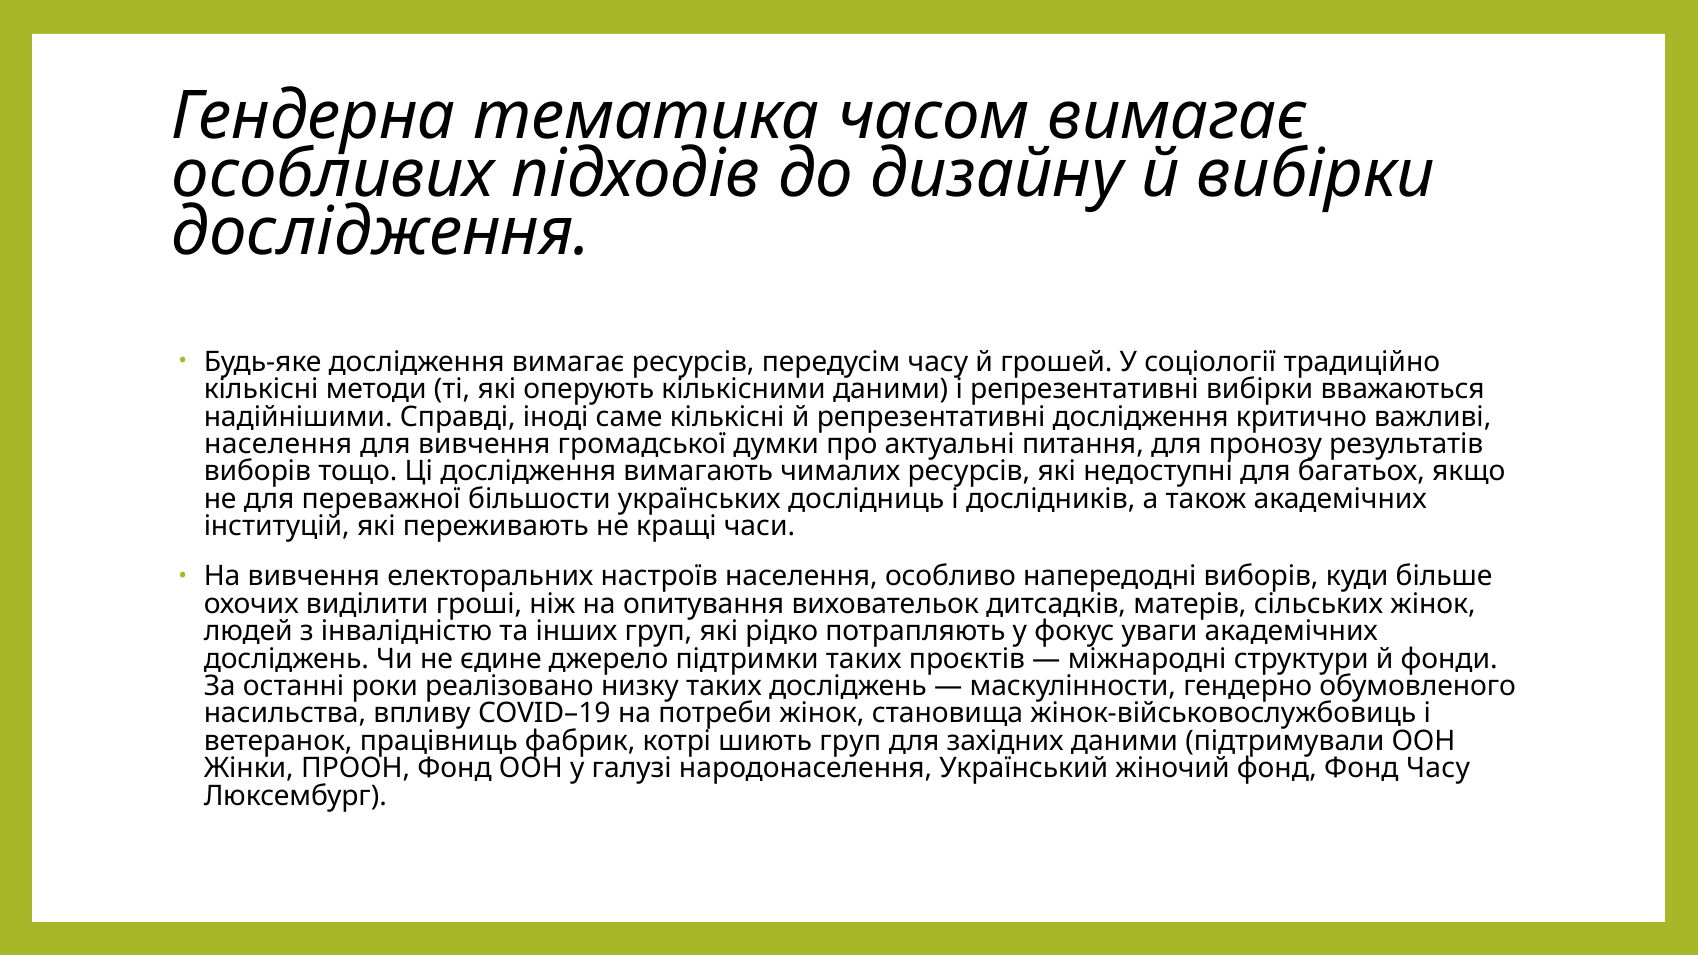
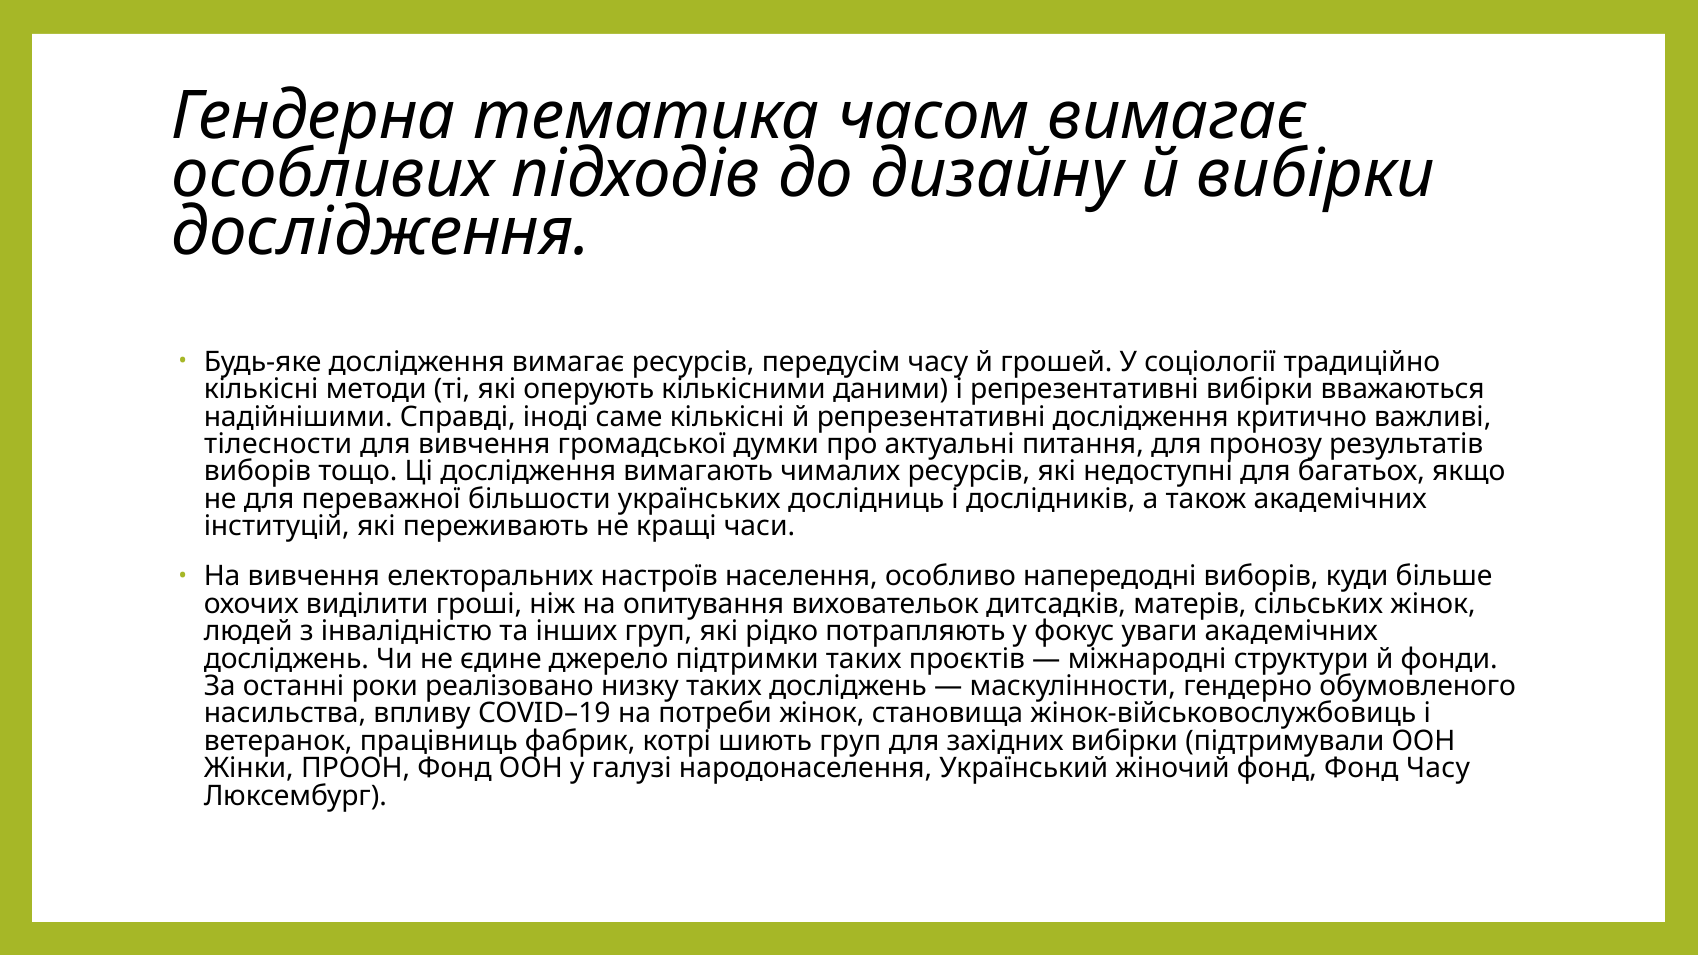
населення at (278, 444): населення -> тілесности
західних даними: даними -> вибірки
